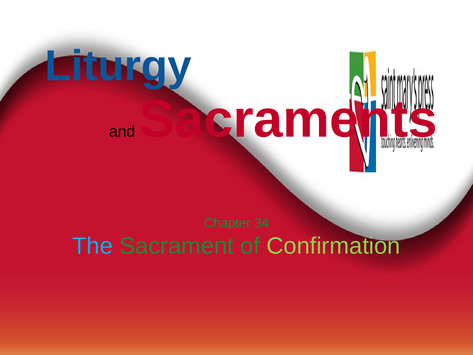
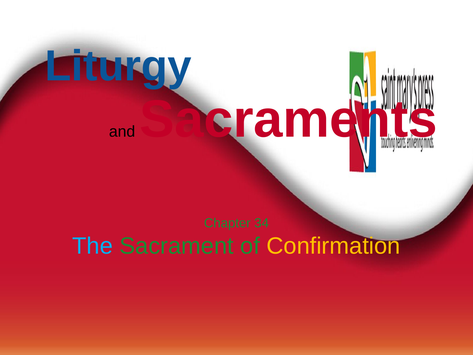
Confirmation colour: light green -> yellow
